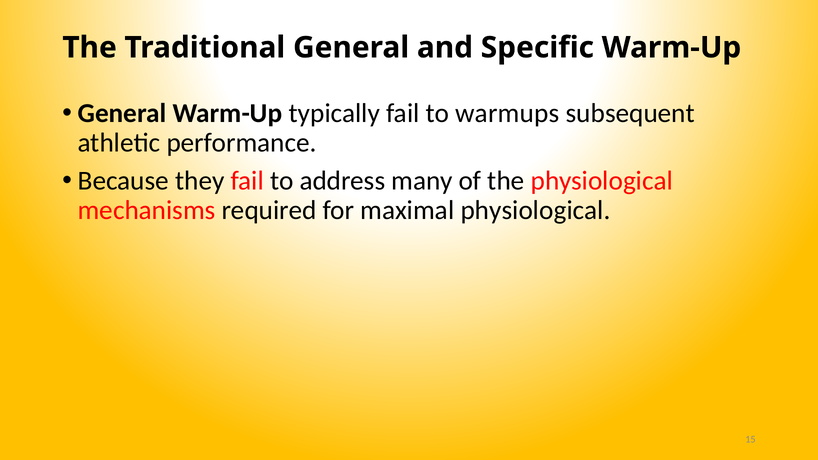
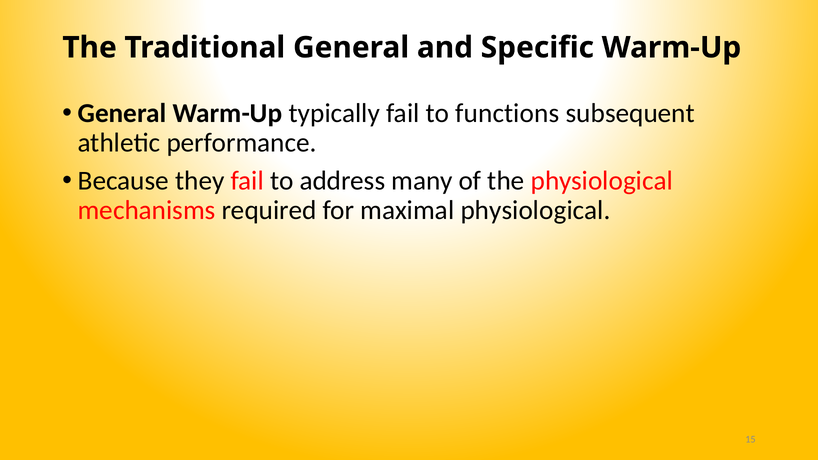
warmups: warmups -> functions
